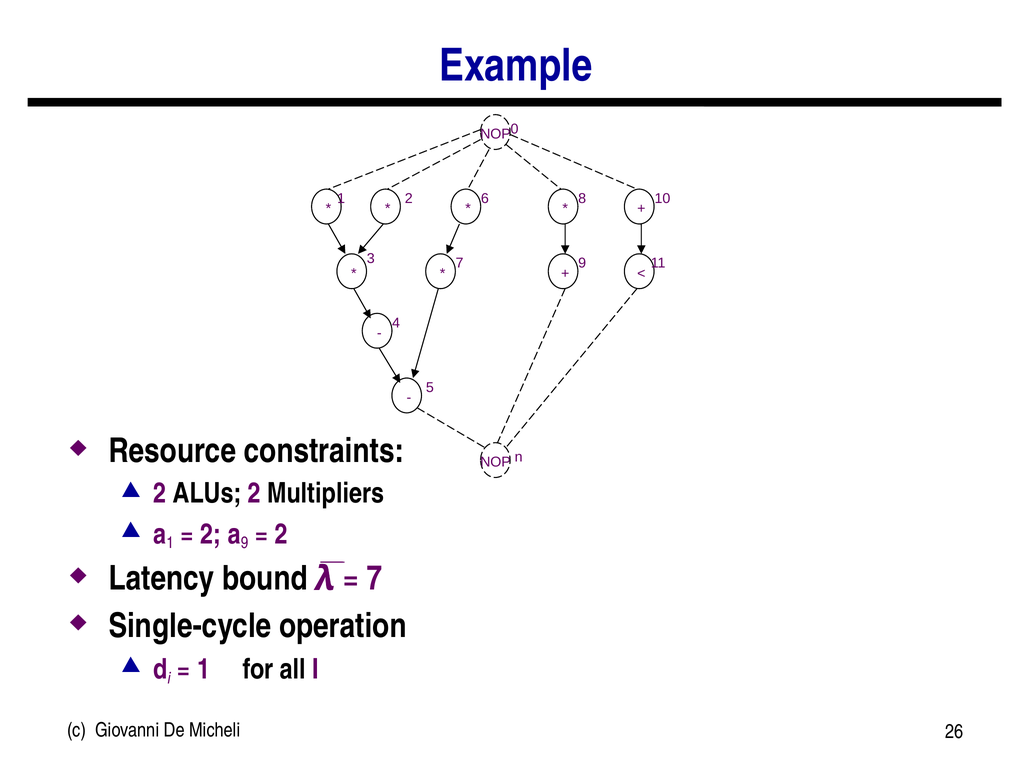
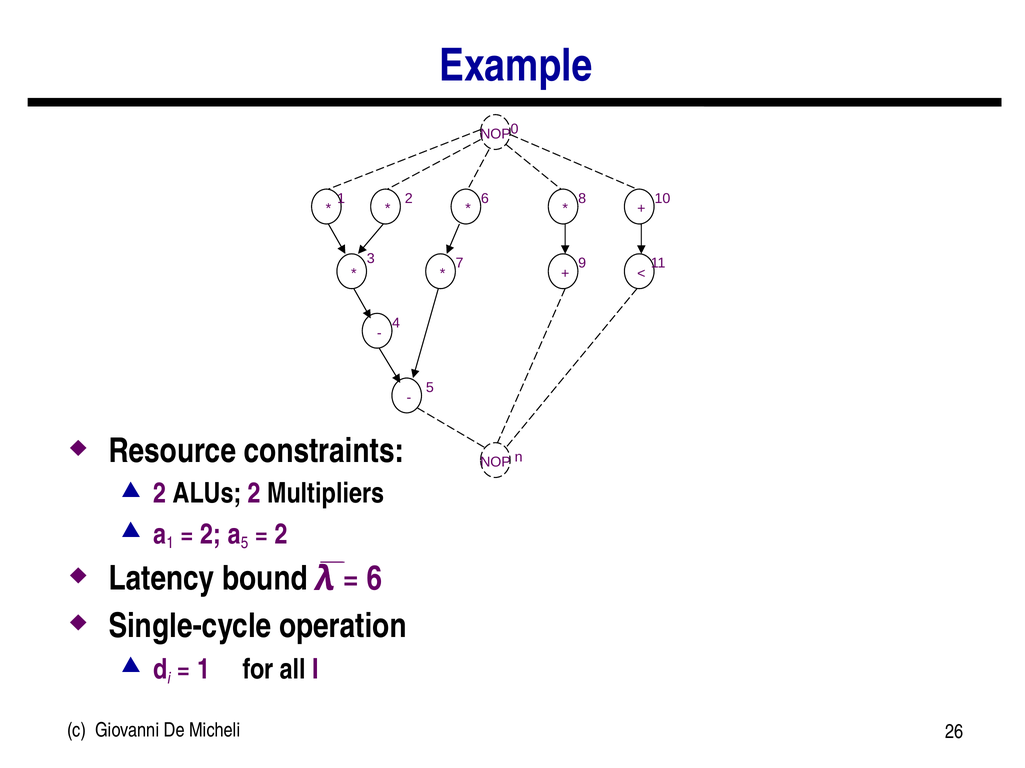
9 at (245, 543): 9 -> 5
7 at (374, 579): 7 -> 6
